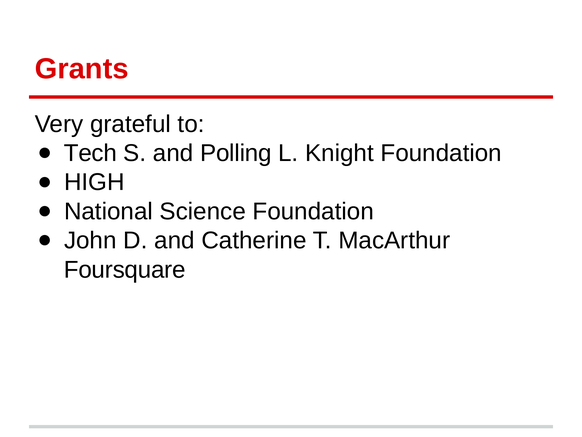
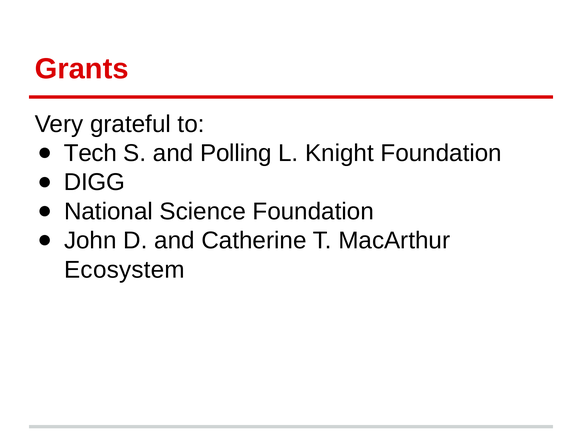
HIGH: HIGH -> DIGG
Foursquare: Foursquare -> Ecosystem
